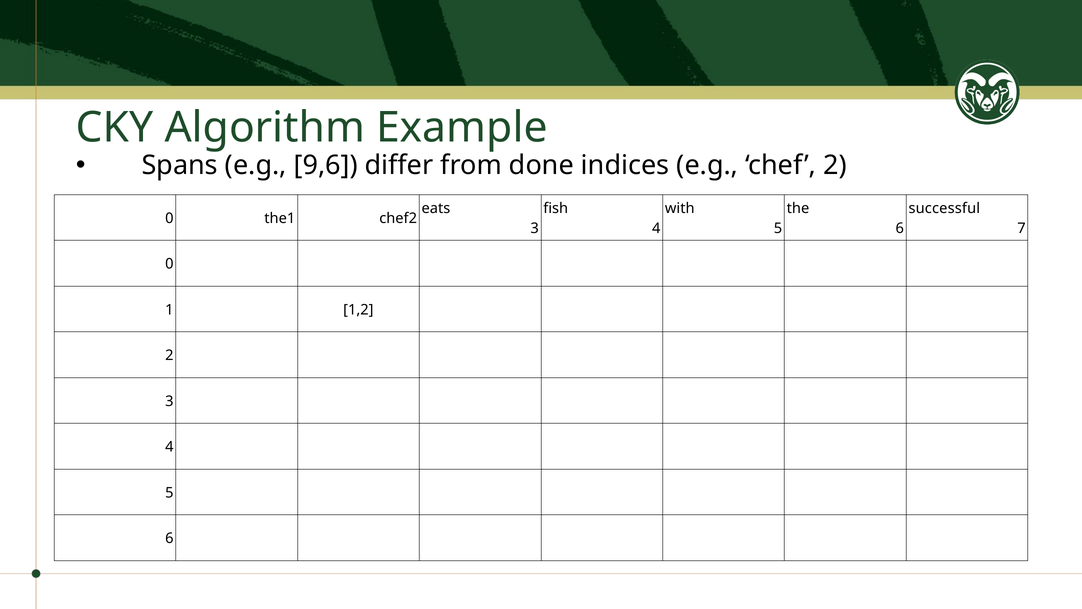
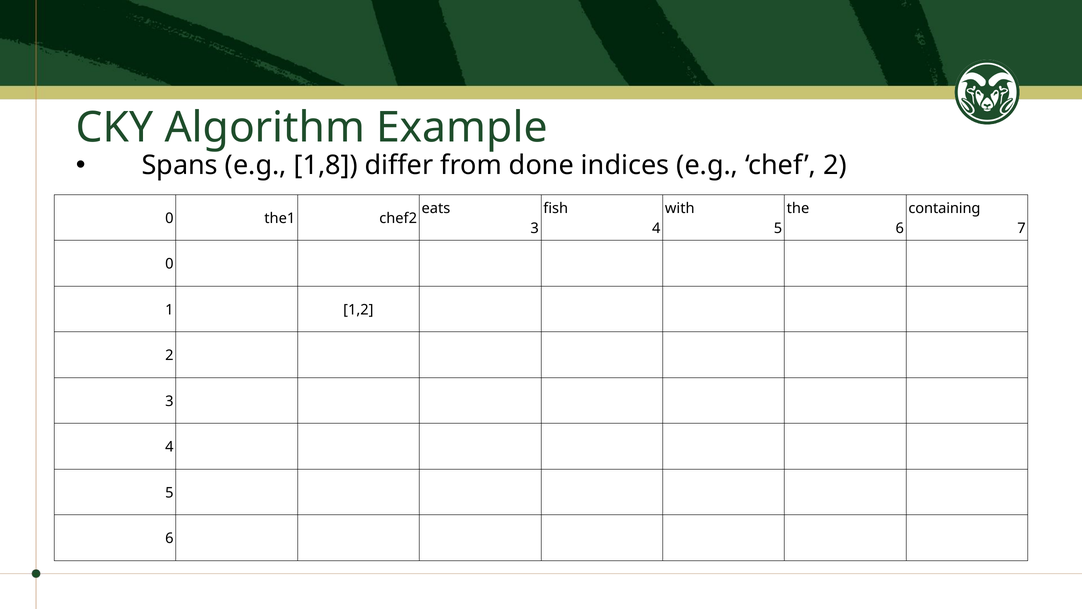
9,6: 9,6 -> 1,8
successful: successful -> containing
